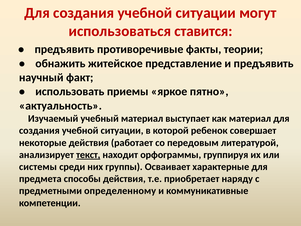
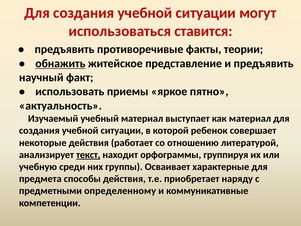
обнажить underline: none -> present
передовым: передовым -> отношению
системы: системы -> учебную
